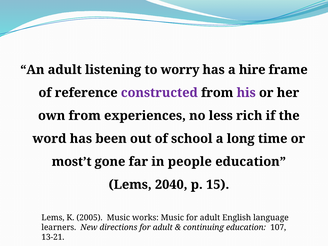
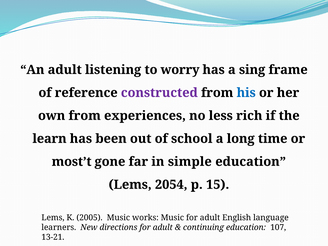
hire: hire -> sing
his colour: purple -> blue
word: word -> learn
people: people -> simple
2040: 2040 -> 2054
